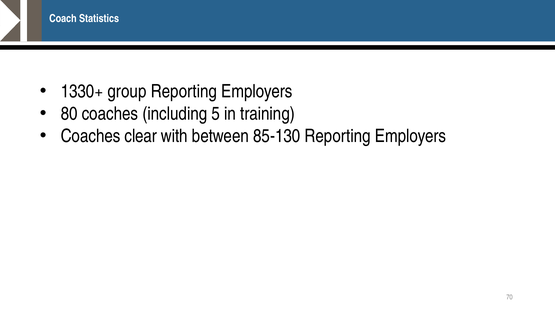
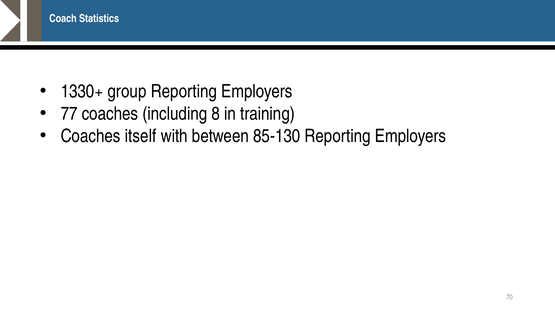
80: 80 -> 77
5: 5 -> 8
clear: clear -> itself
